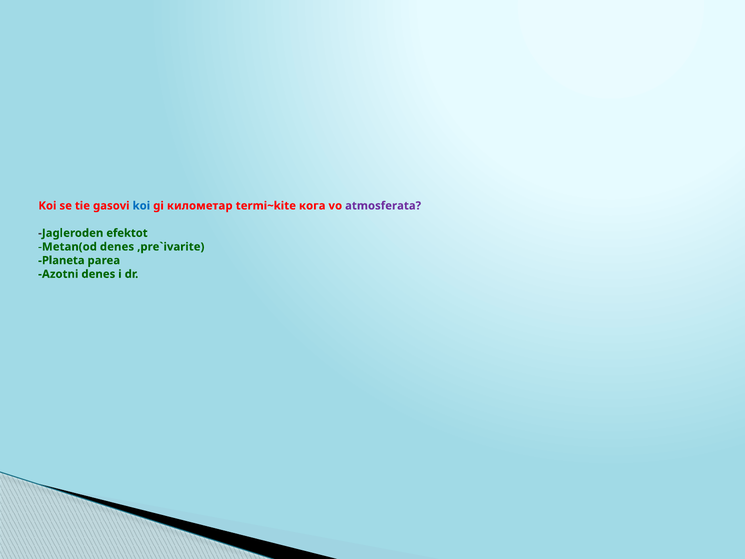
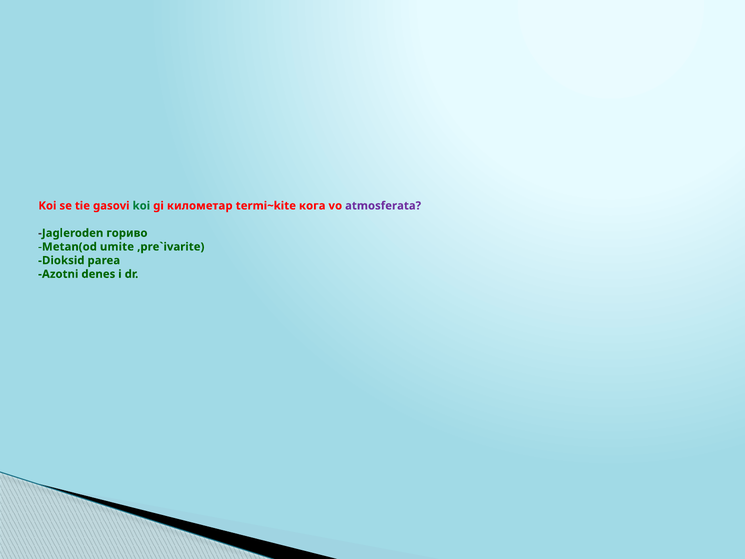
koi at (141, 206) colour: blue -> green
efektot: efektot -> гориво
Metan(od denes: denes -> umite
Planeta: Planeta -> Dioksid
